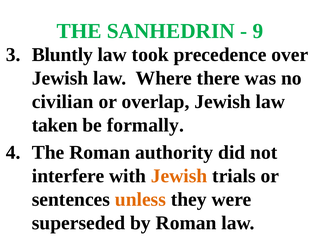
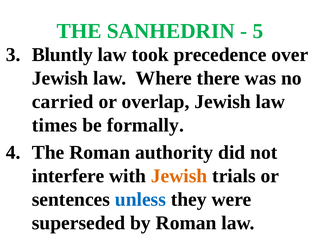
9: 9 -> 5
civilian: civilian -> carried
taken: taken -> times
unless colour: orange -> blue
